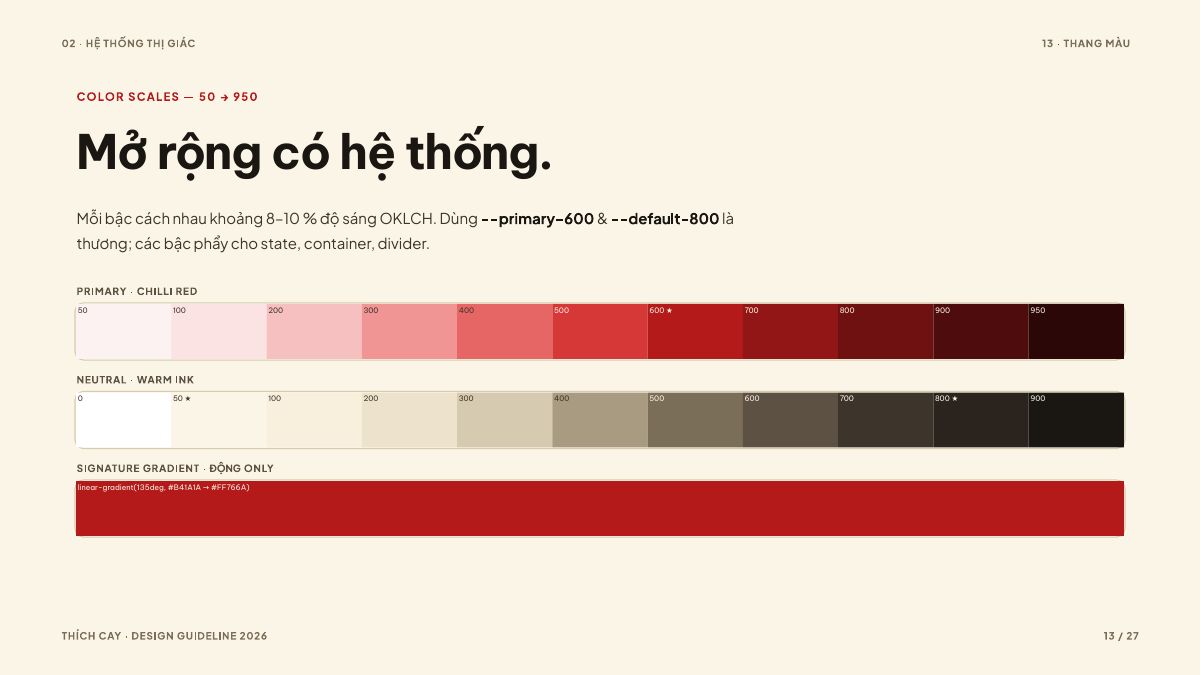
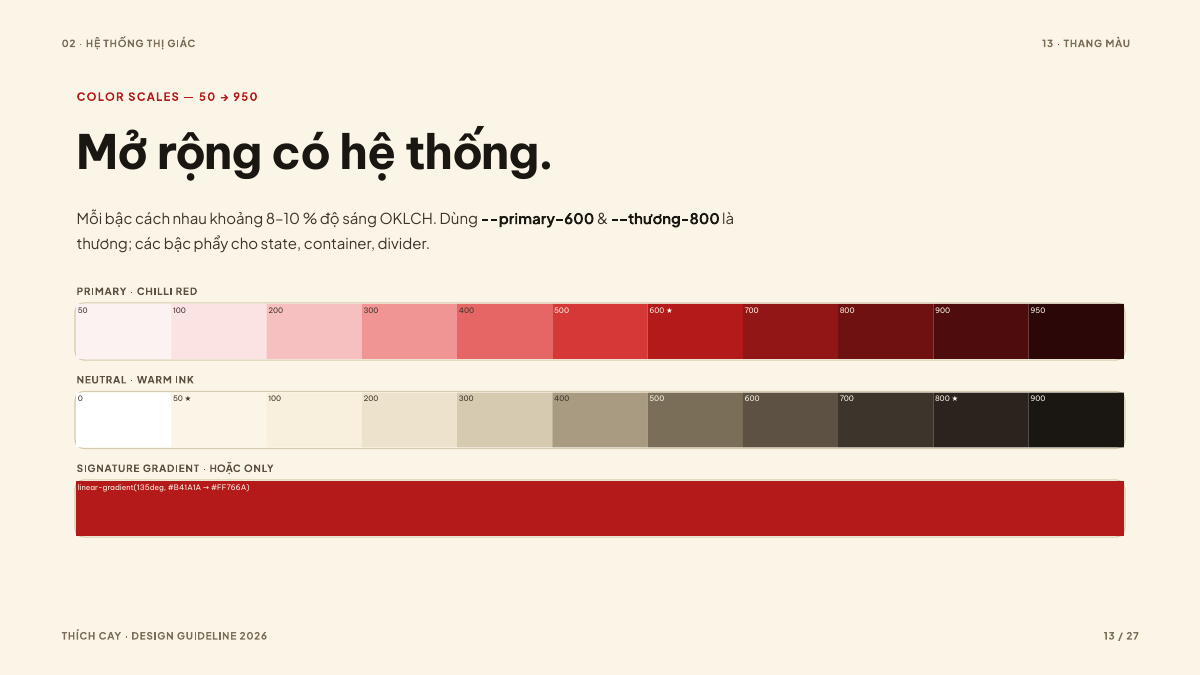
--default-800: --default-800 -> --thương-800
ĐỘNG: ĐỘNG -> HOẶC
